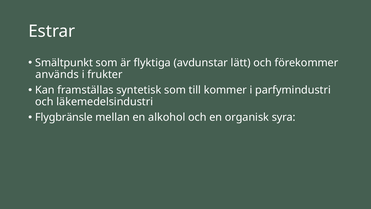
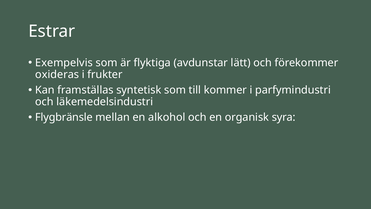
Smältpunkt: Smältpunkt -> Exempelvis
används: används -> oxideras
